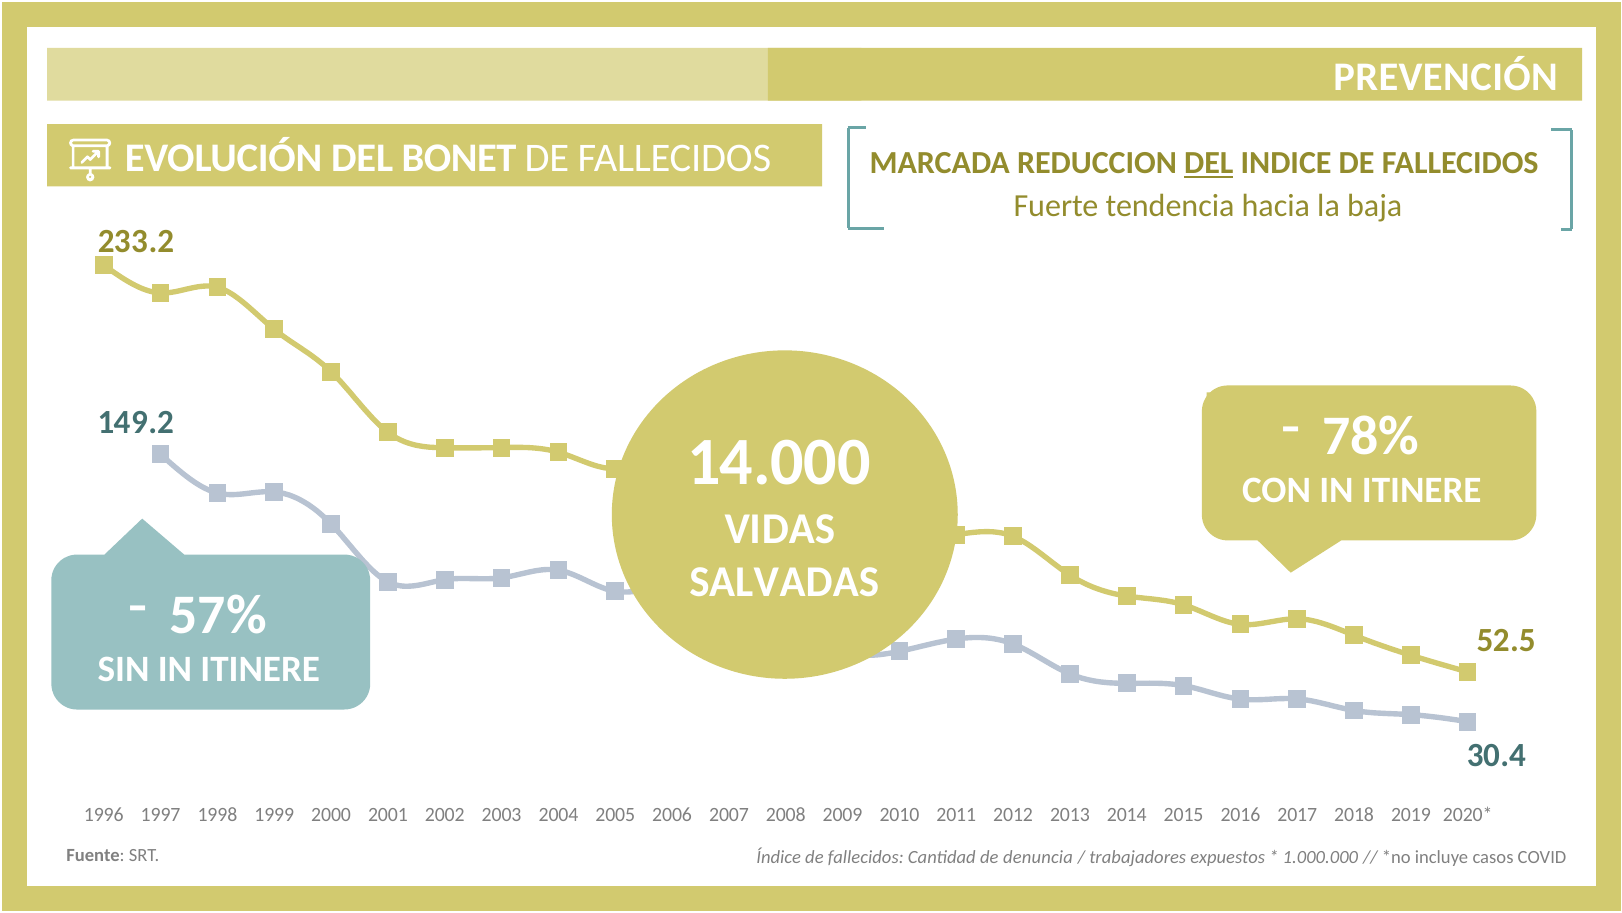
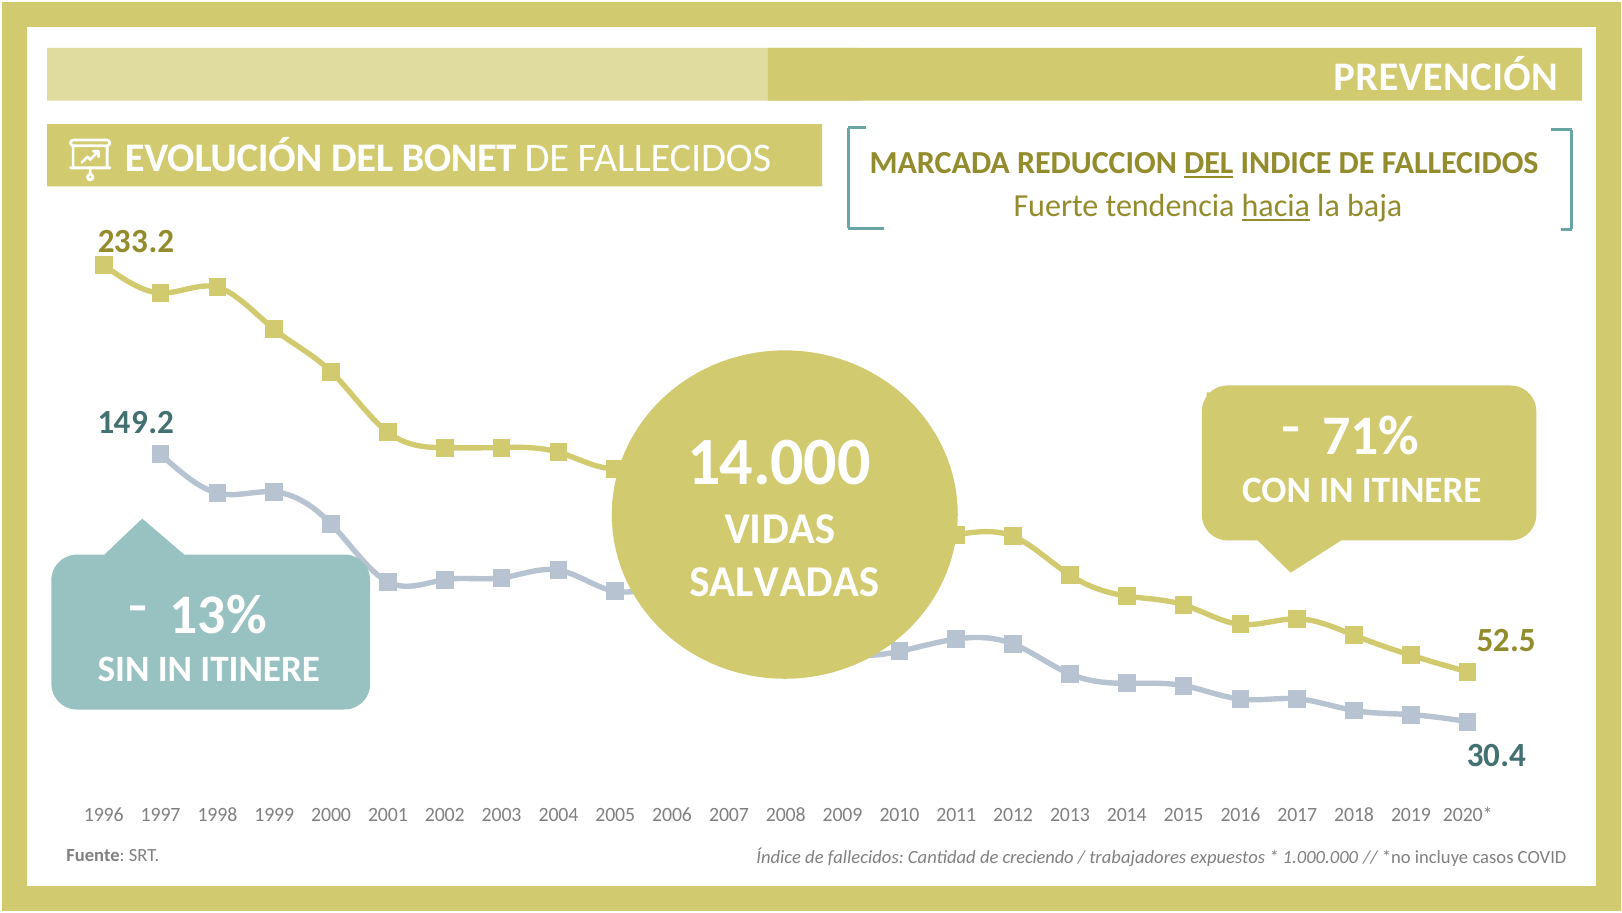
hacia underline: none -> present
78%: 78% -> 71%
57%: 57% -> 13%
denuncia: denuncia -> creciendo
